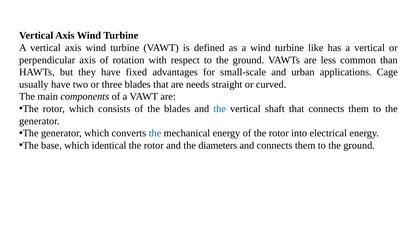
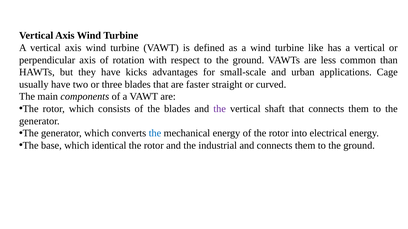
fixed: fixed -> kicks
needs: needs -> faster
the at (220, 109) colour: blue -> purple
diameters: diameters -> industrial
